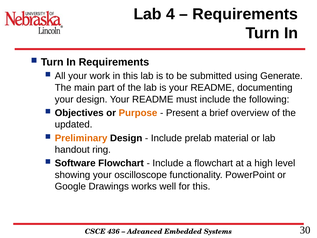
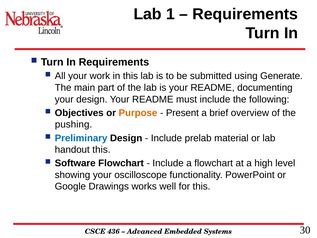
4: 4 -> 1
updated: updated -> pushing
Preliminary colour: orange -> blue
handout ring: ring -> this
